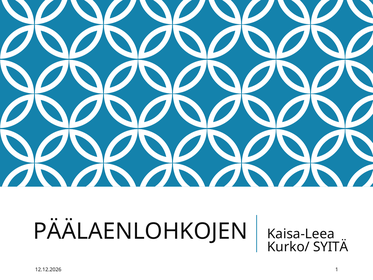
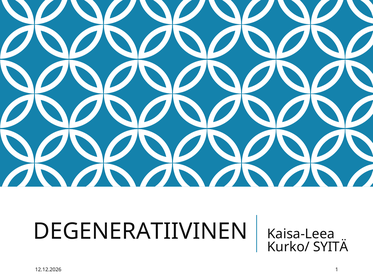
PÄÄLAENLOHKOJEN: PÄÄLAENLOHKOJEN -> DEGENERATIIVINEN
